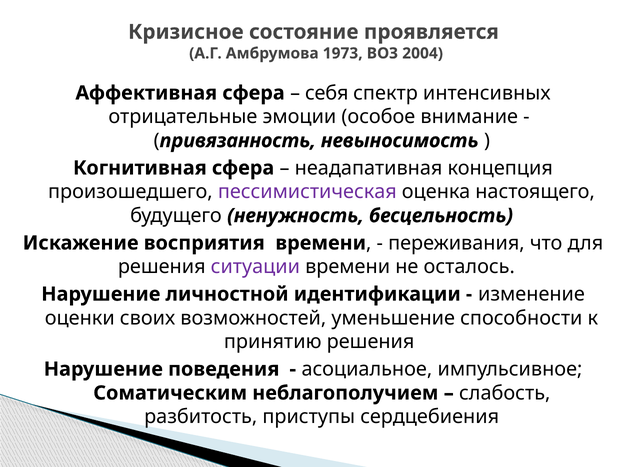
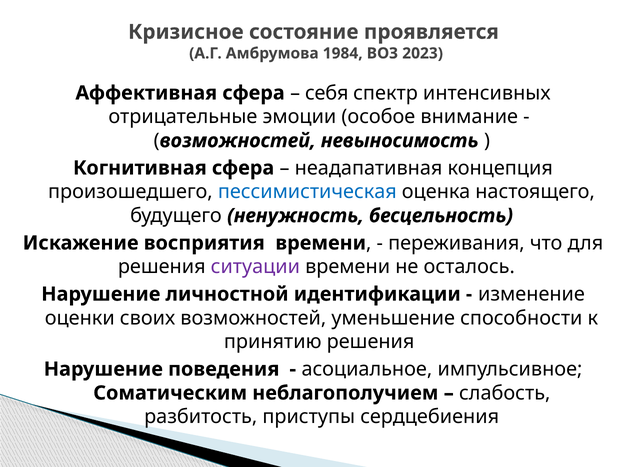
1973: 1973 -> 1984
2004: 2004 -> 2023
привязанность at (238, 141): привязанность -> возможностей
пессимистическая colour: purple -> blue
